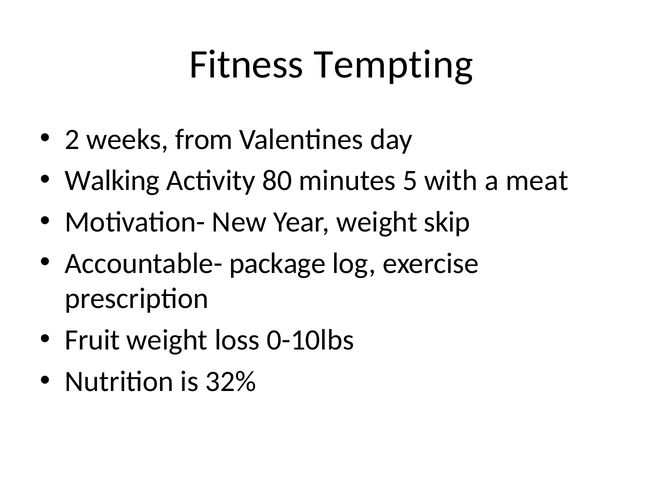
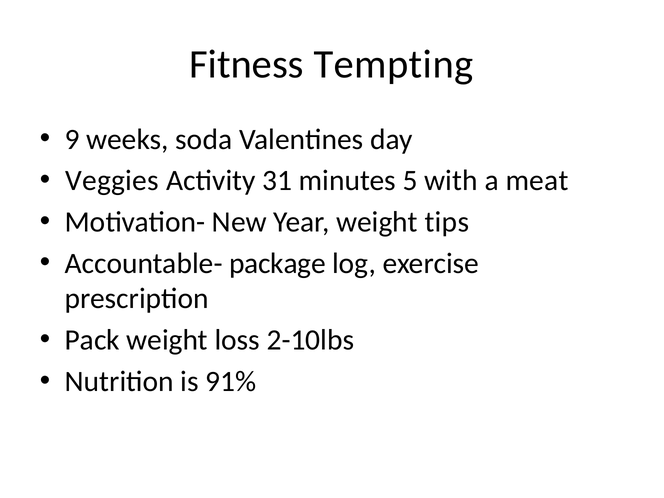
2: 2 -> 9
from: from -> soda
Walking: Walking -> Veggies
80: 80 -> 31
skip: skip -> tips
Fruit: Fruit -> Pack
0-10lbs: 0-10lbs -> 2-10lbs
32%: 32% -> 91%
